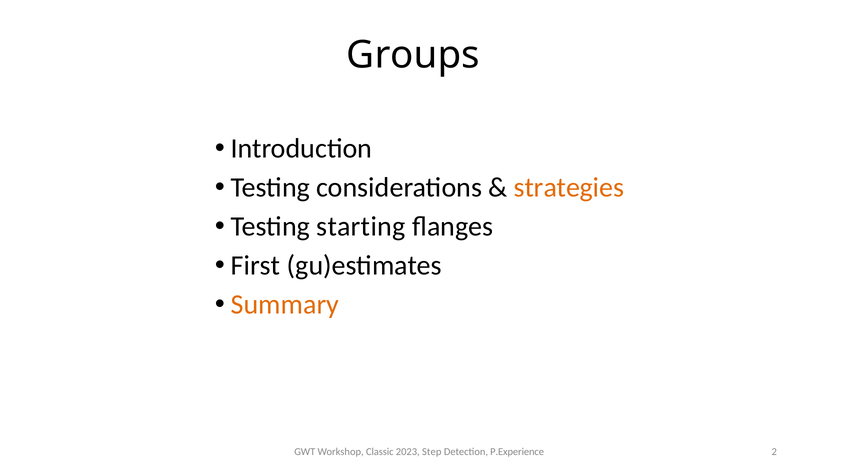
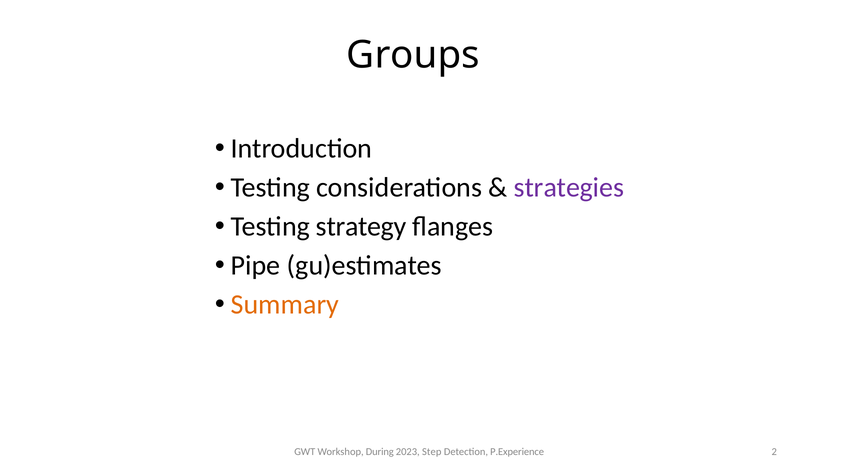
strategies colour: orange -> purple
starting: starting -> strategy
First: First -> Pipe
Classic: Classic -> During
